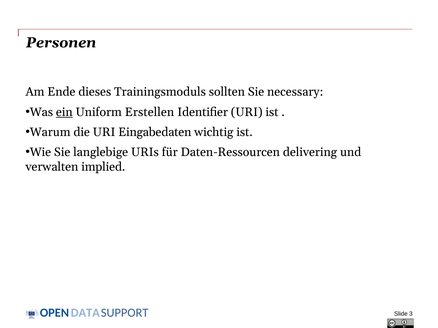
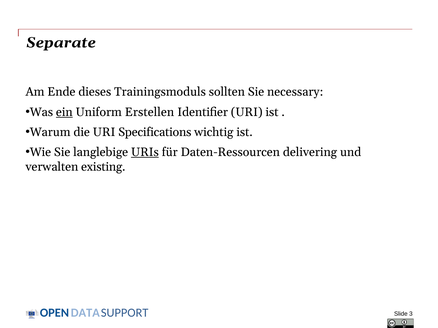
Personen: Personen -> Separate
Eingabedaten: Eingabedaten -> Specifications
URIs underline: none -> present
implied: implied -> existing
